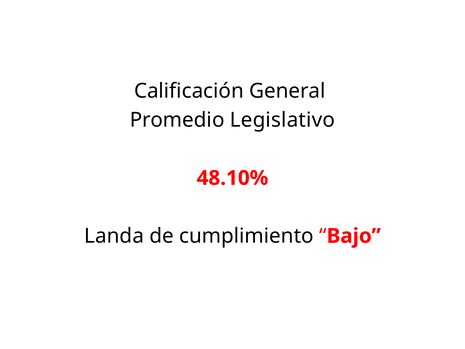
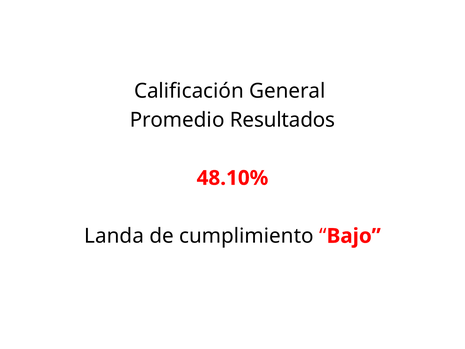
Legislativo: Legislativo -> Resultados
